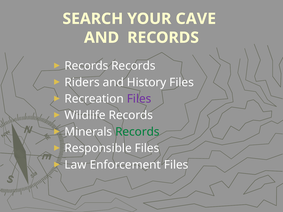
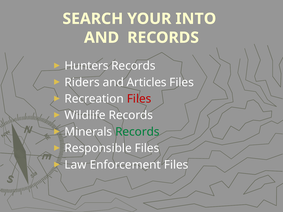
CAVE: CAVE -> INTO
Records at (86, 66): Records -> Hunters
History: History -> Articles
Files at (139, 99) colour: purple -> red
